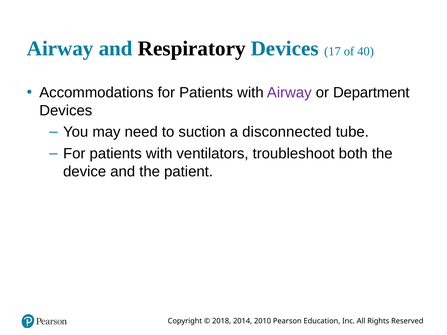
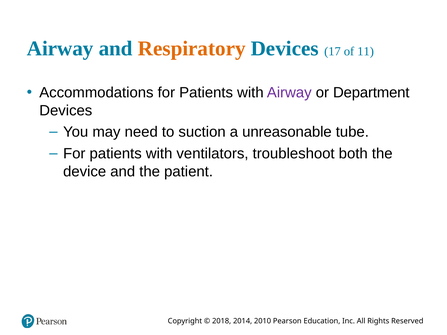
Respiratory colour: black -> orange
40: 40 -> 11
disconnected: disconnected -> unreasonable
